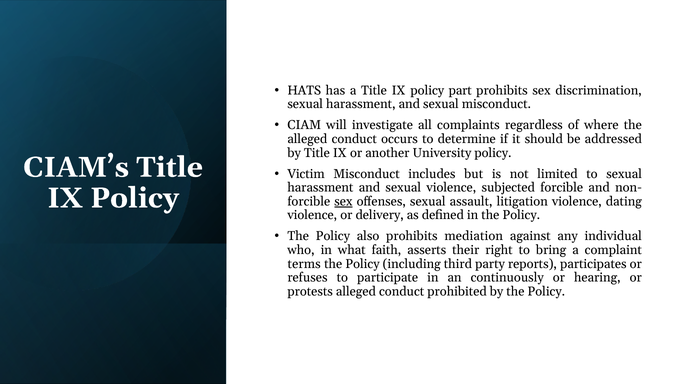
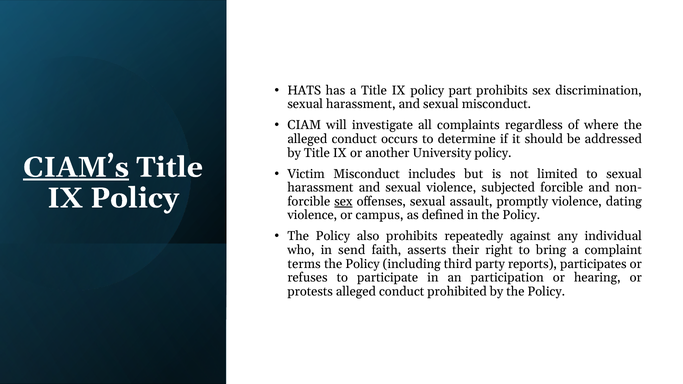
CIAM’s underline: none -> present
litigation: litigation -> promptly
delivery: delivery -> campus
mediation: mediation -> repeatedly
what: what -> send
continuously: continuously -> participation
